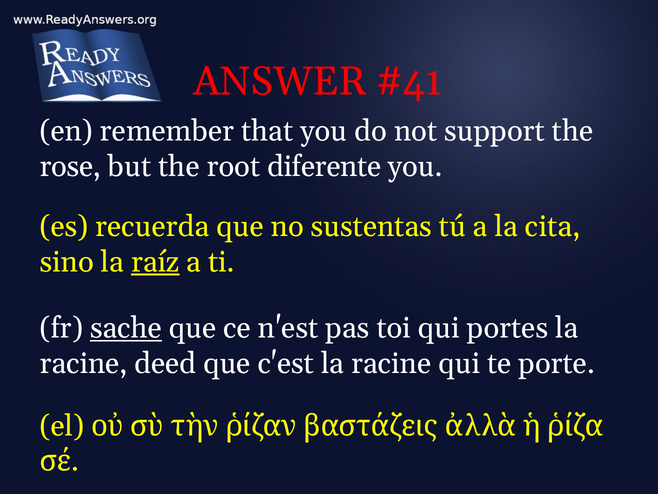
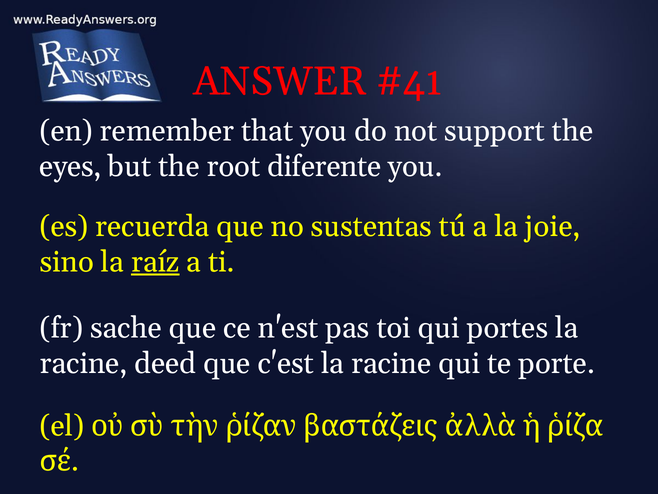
rose: rose -> eyes
cita: cita -> joie
sache underline: present -> none
